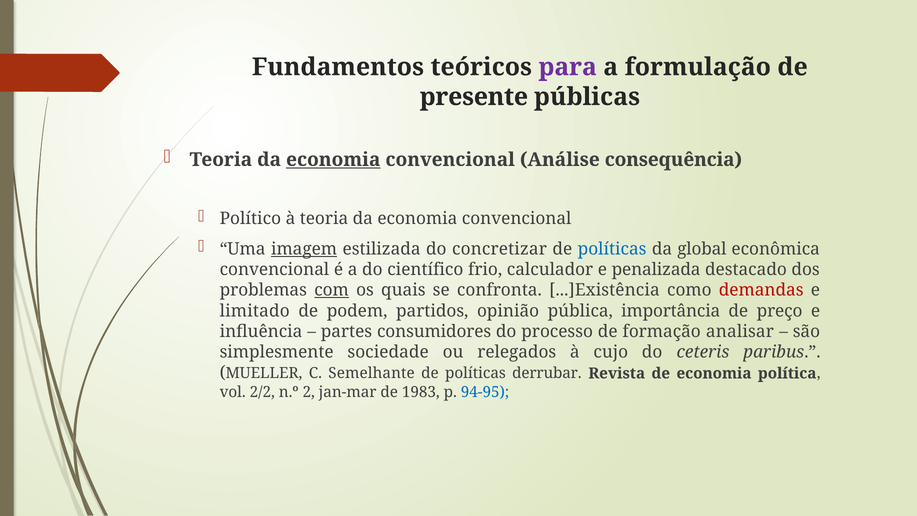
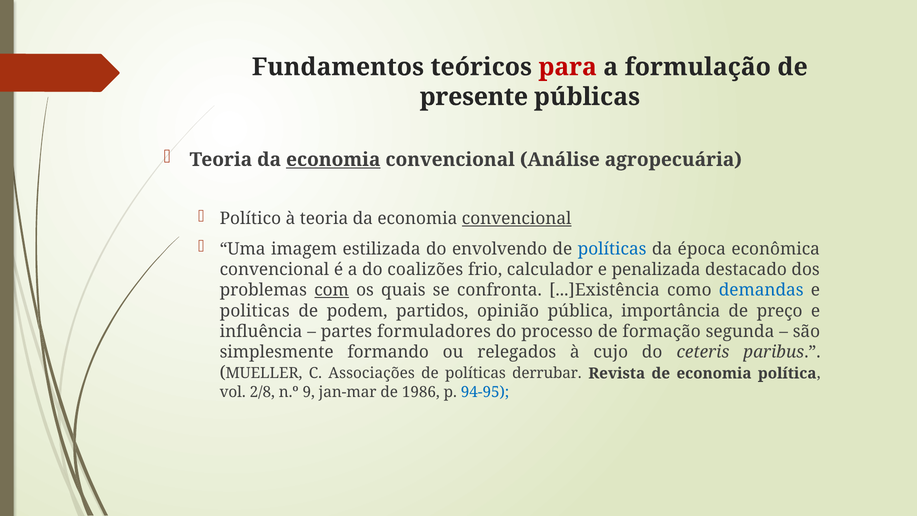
para colour: purple -> red
consequência: consequência -> agropecuária
convencional at (517, 219) underline: none -> present
imagem underline: present -> none
concretizar: concretizar -> envolvendo
global: global -> época
científico: científico -> coalizões
demandas colour: red -> blue
limitado: limitado -> politicas
consumidores: consumidores -> formuladores
analisar: analisar -> segunda
sociedade: sociedade -> formando
Semelhante: Semelhante -> Associações
2/2: 2/2 -> 2/8
2: 2 -> 9
1983: 1983 -> 1986
